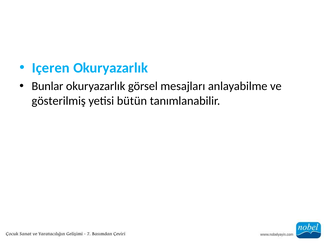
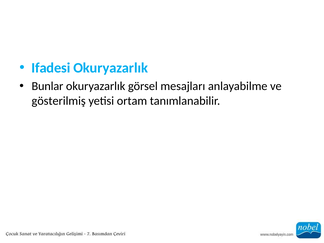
Içeren: Içeren -> Ifadesi
bütün: bütün -> ortam
